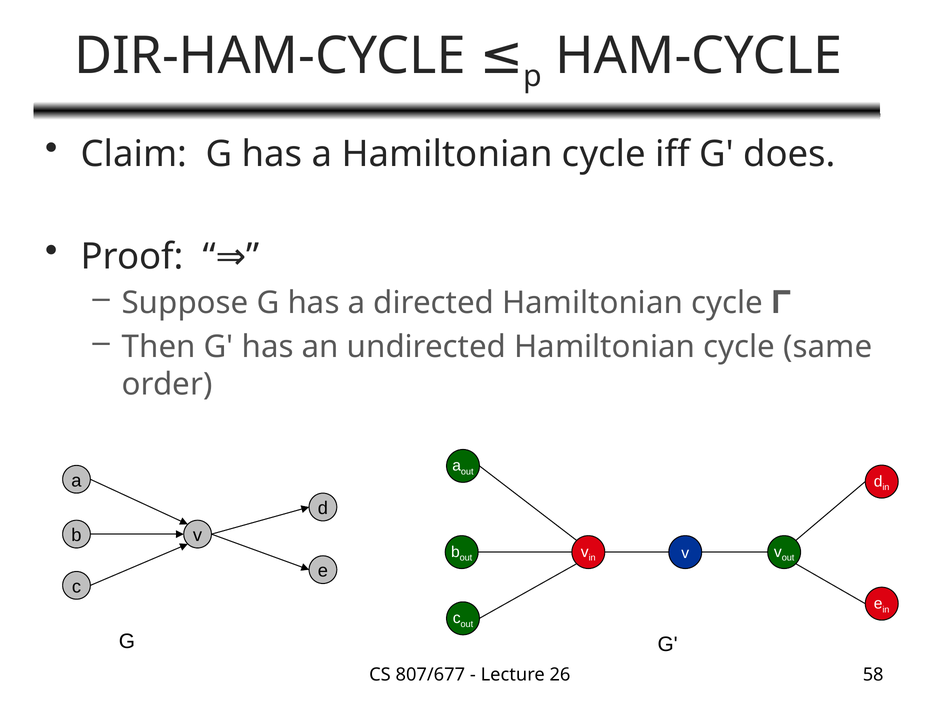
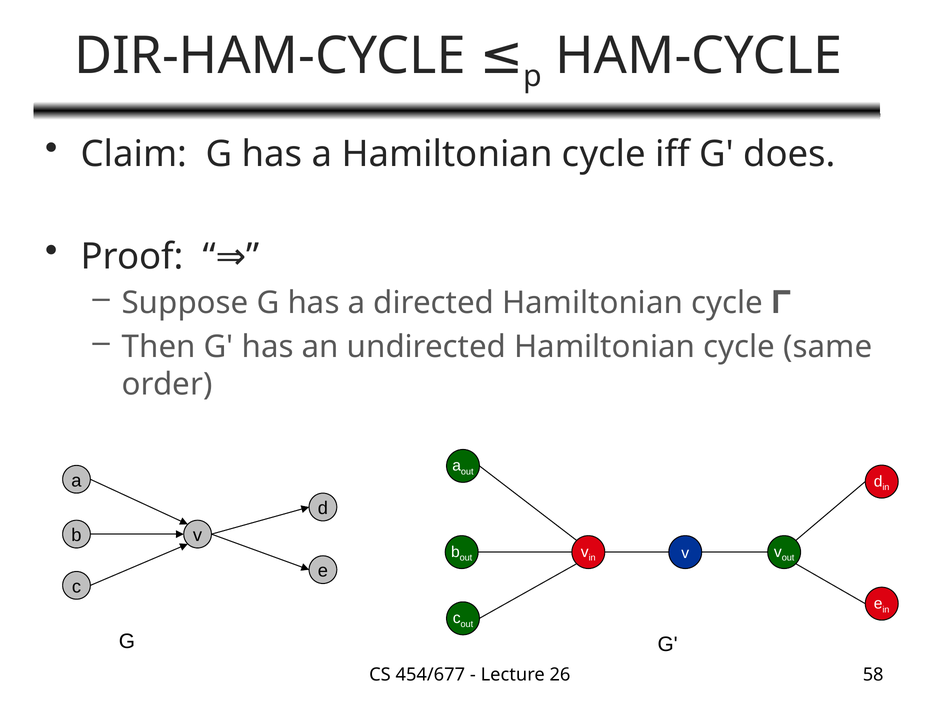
807/677: 807/677 -> 454/677
